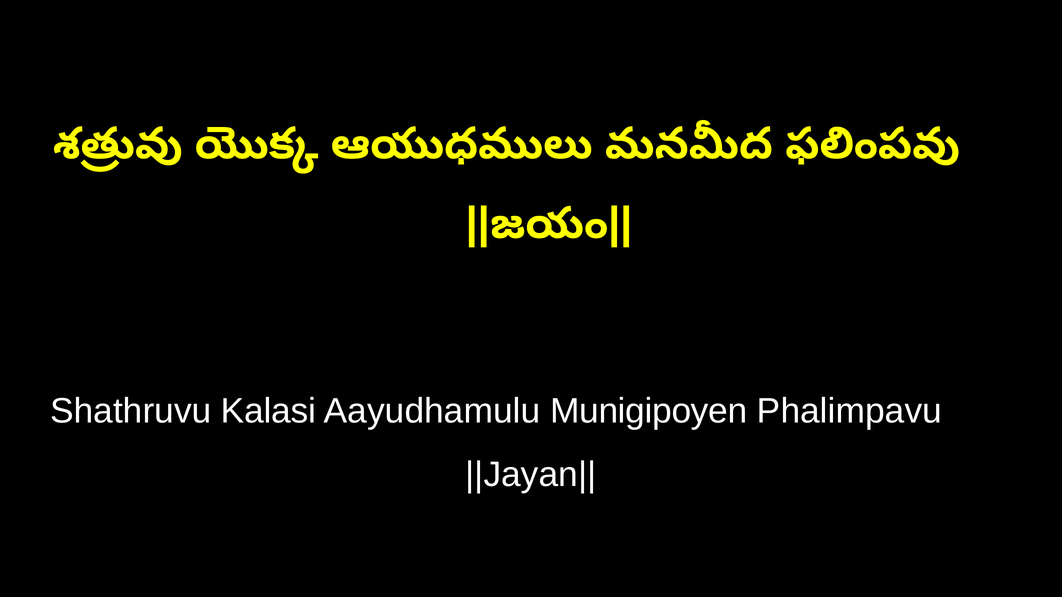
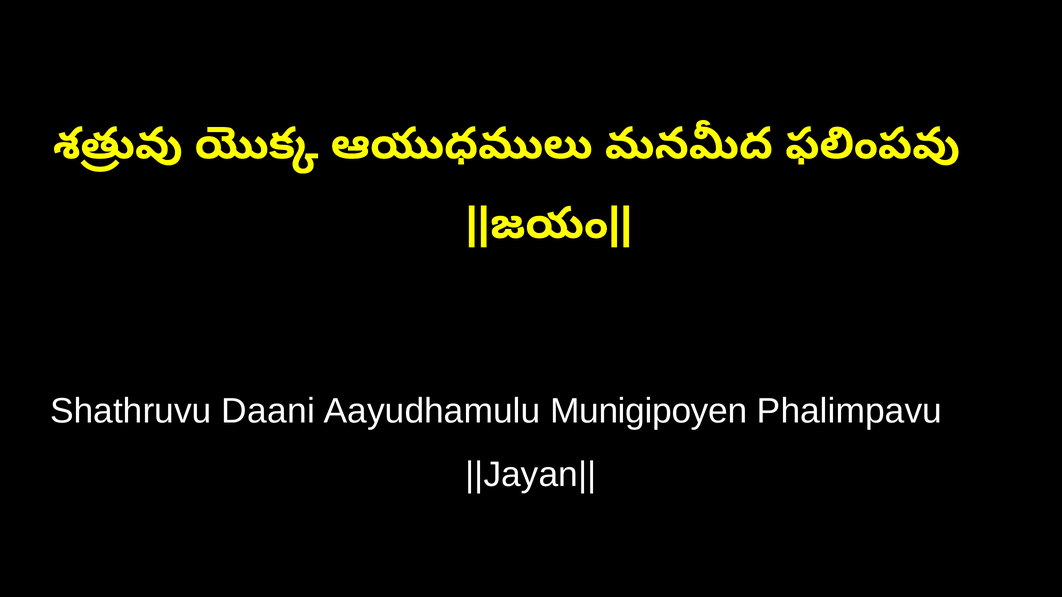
Kalasi: Kalasi -> Daani
